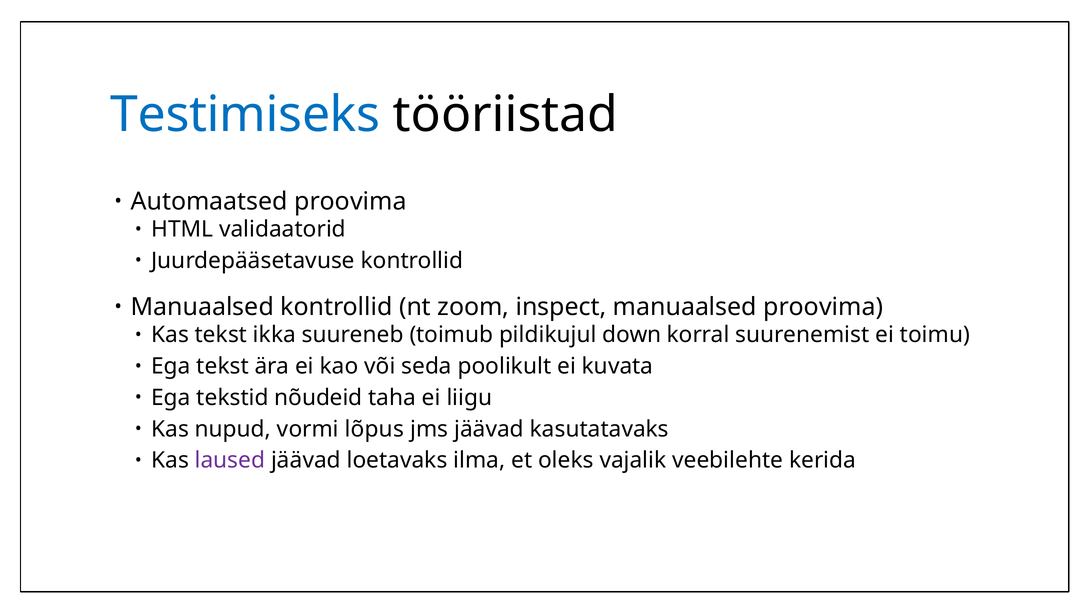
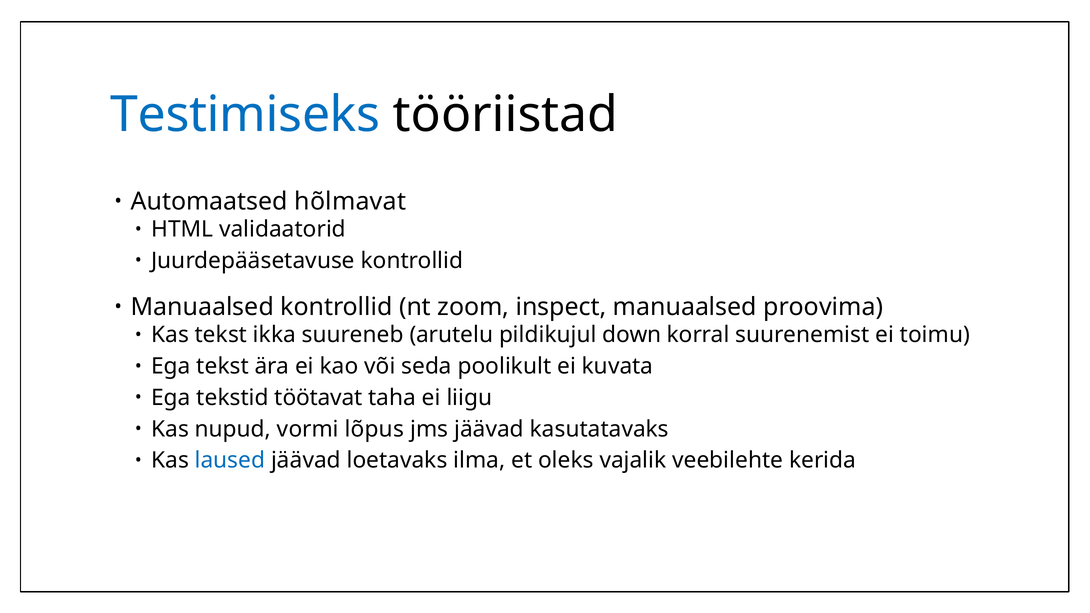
Automaatsed proovima: proovima -> hõlmavat
toimub: toimub -> arutelu
nõudeid: nõudeid -> töötavat
laused colour: purple -> blue
